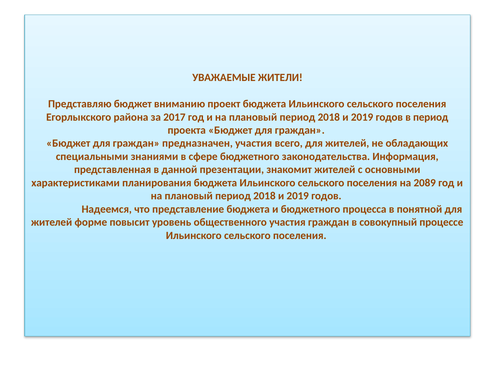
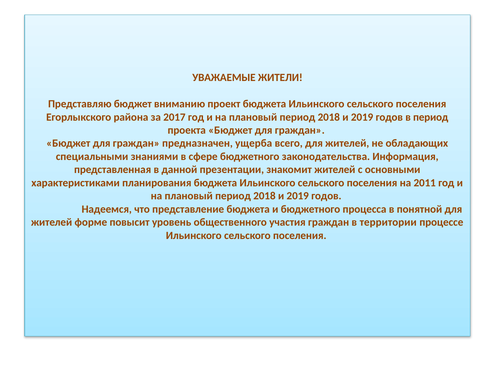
предназначен участия: участия -> ущерба
2089: 2089 -> 2011
совокупный: совокупный -> территории
